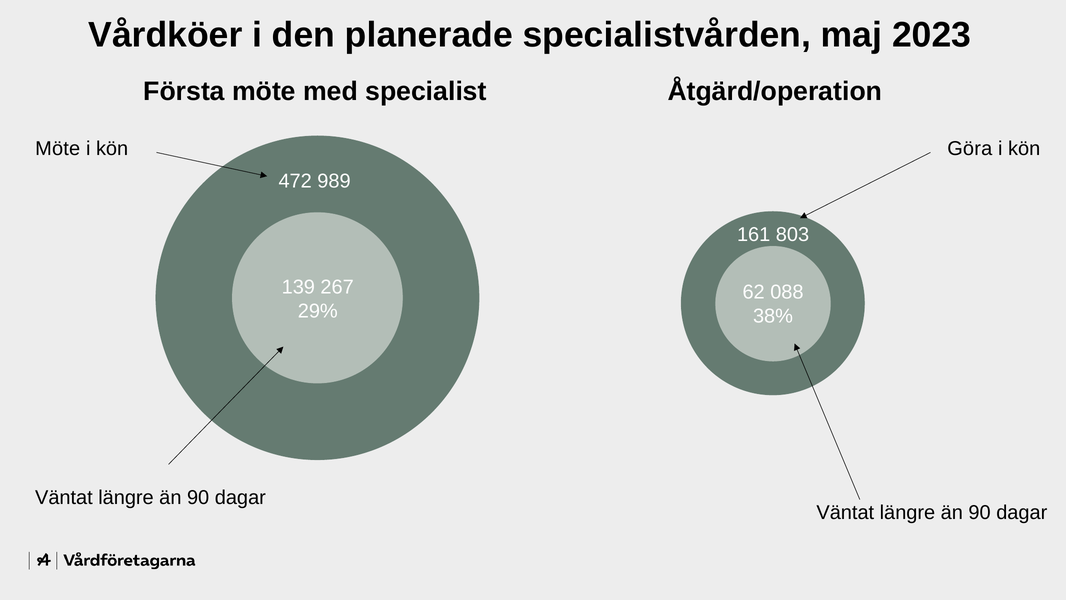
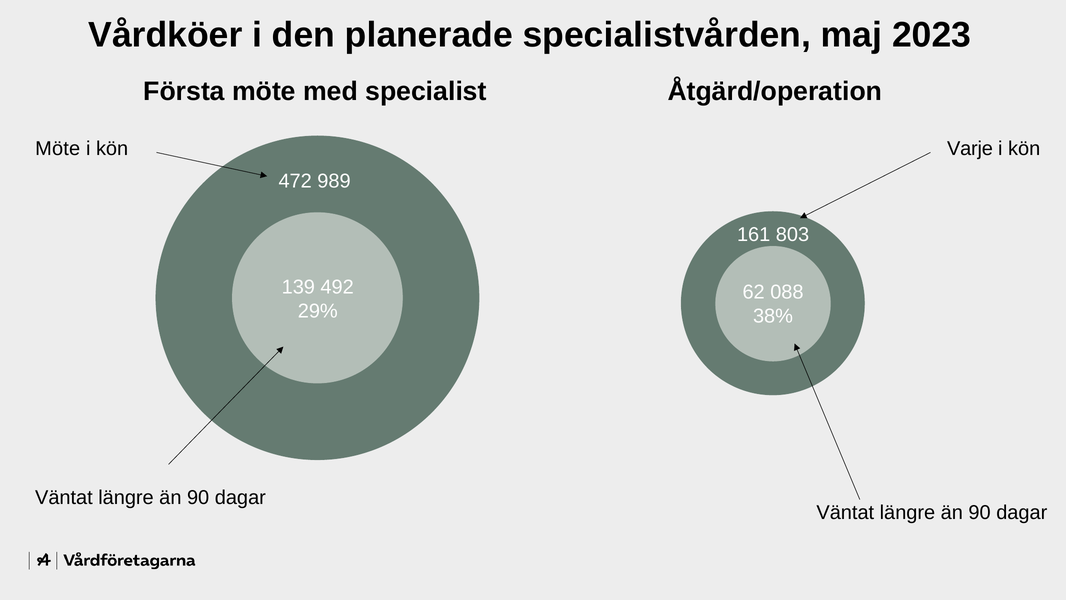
Göra: Göra -> Varje
267: 267 -> 492
